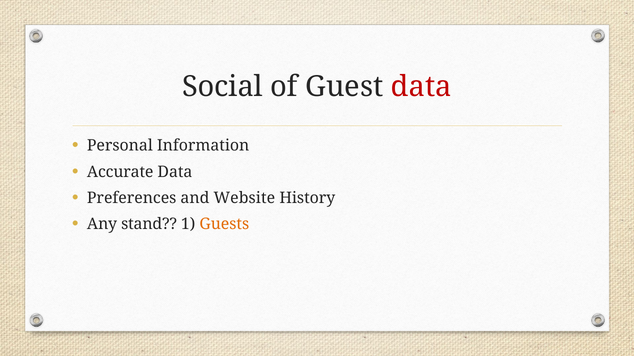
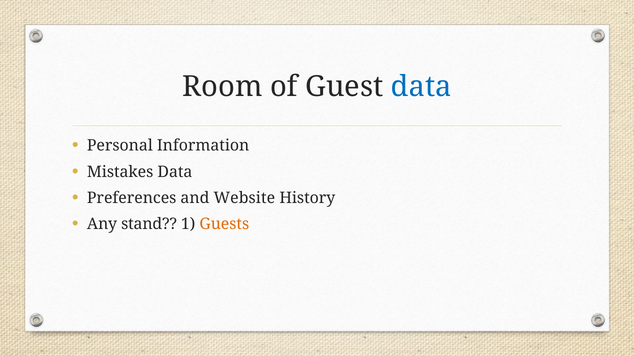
Social: Social -> Room
data at (421, 87) colour: red -> blue
Accurate: Accurate -> Mistakes
